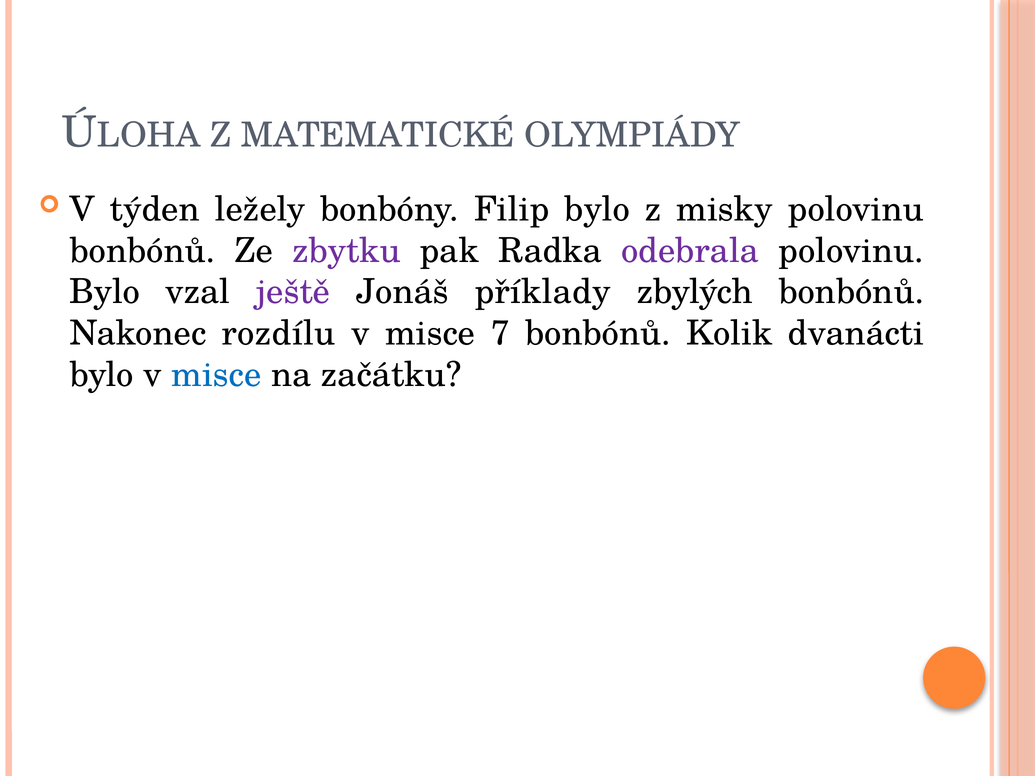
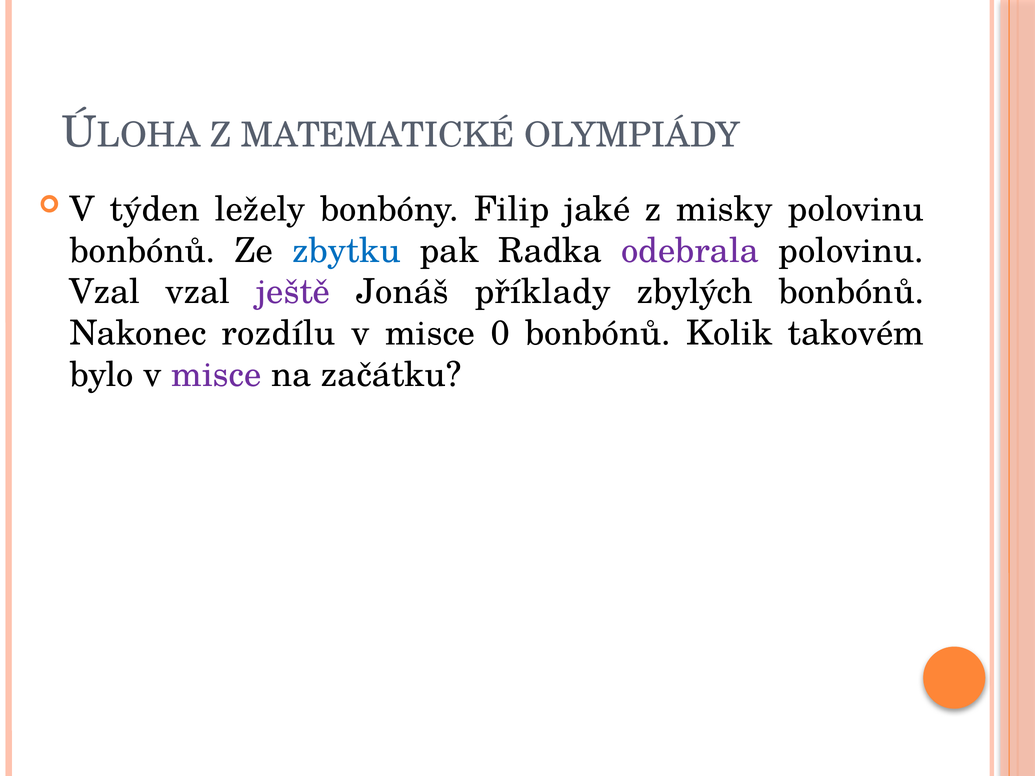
Filip bylo: bylo -> jaké
zbytku colour: purple -> blue
Bylo at (105, 292): Bylo -> Vzal
7: 7 -> 0
dvanácti: dvanácti -> takovém
misce at (216, 375) colour: blue -> purple
